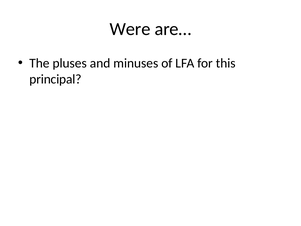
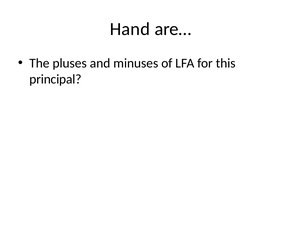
Were: Were -> Hand
